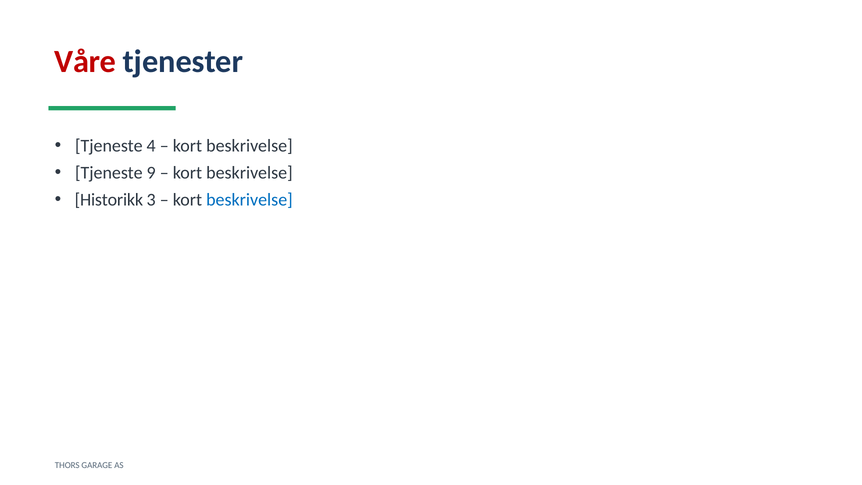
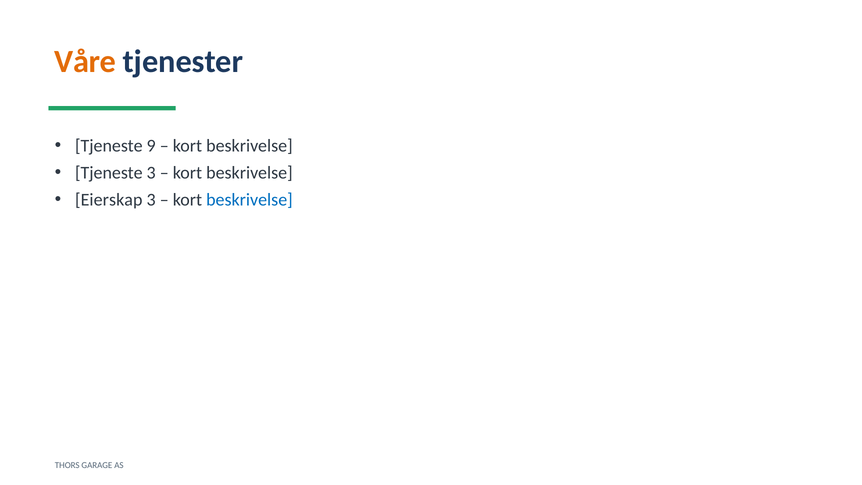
Våre colour: red -> orange
4: 4 -> 9
Tjeneste 9: 9 -> 3
Historikk: Historikk -> Eierskap
